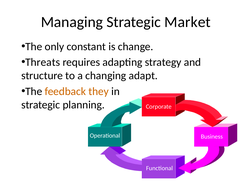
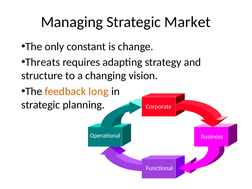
adapt: adapt -> vision
they: they -> long
